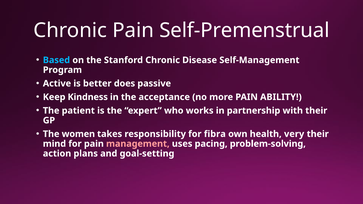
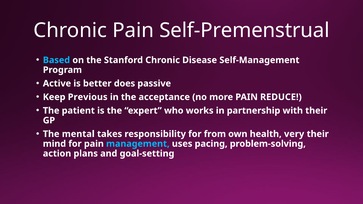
Kindness: Kindness -> Previous
ABILITY: ABILITY -> REDUCE
women: women -> mental
fibra: fibra -> from
management colour: pink -> light blue
